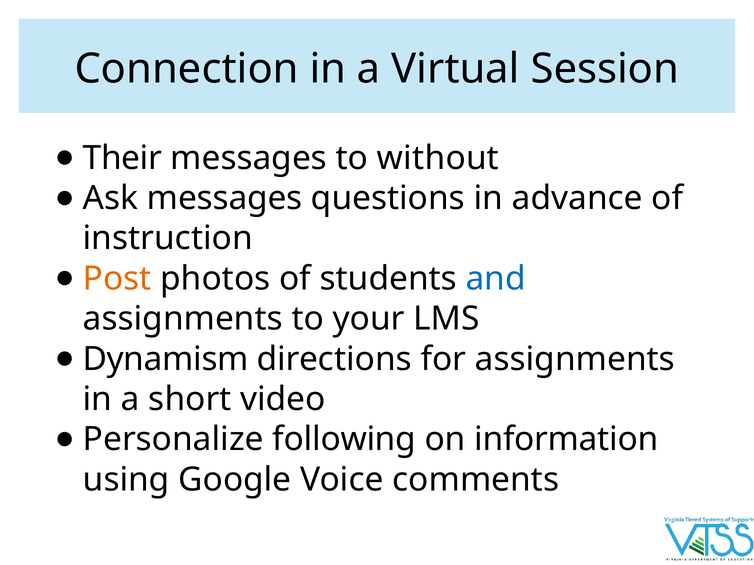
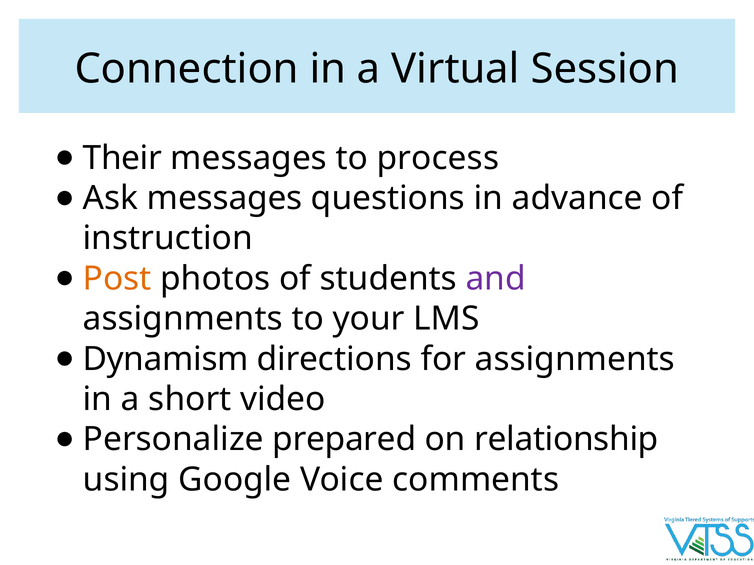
without: without -> process
and colour: blue -> purple
following: following -> prepared
information: information -> relationship
